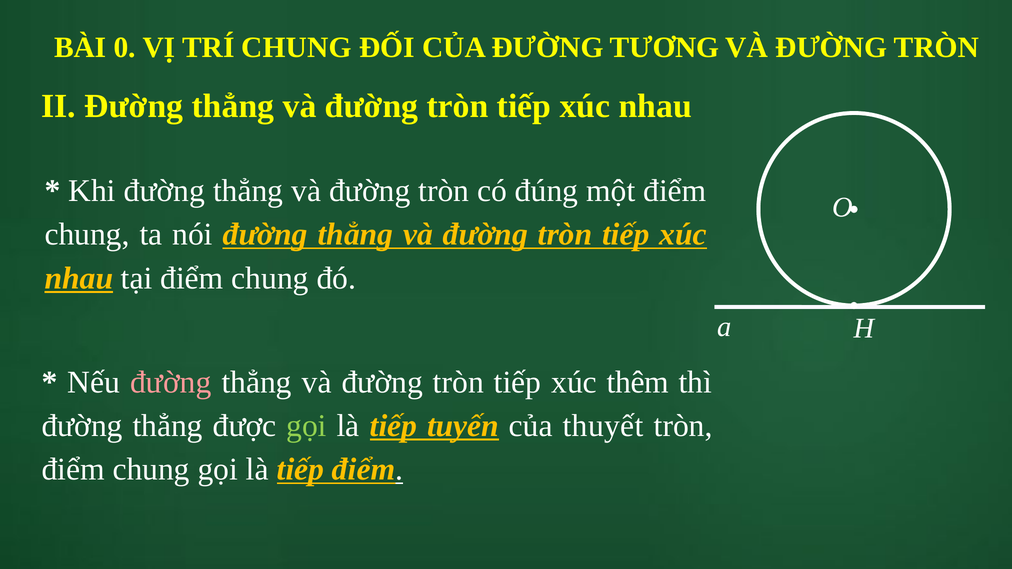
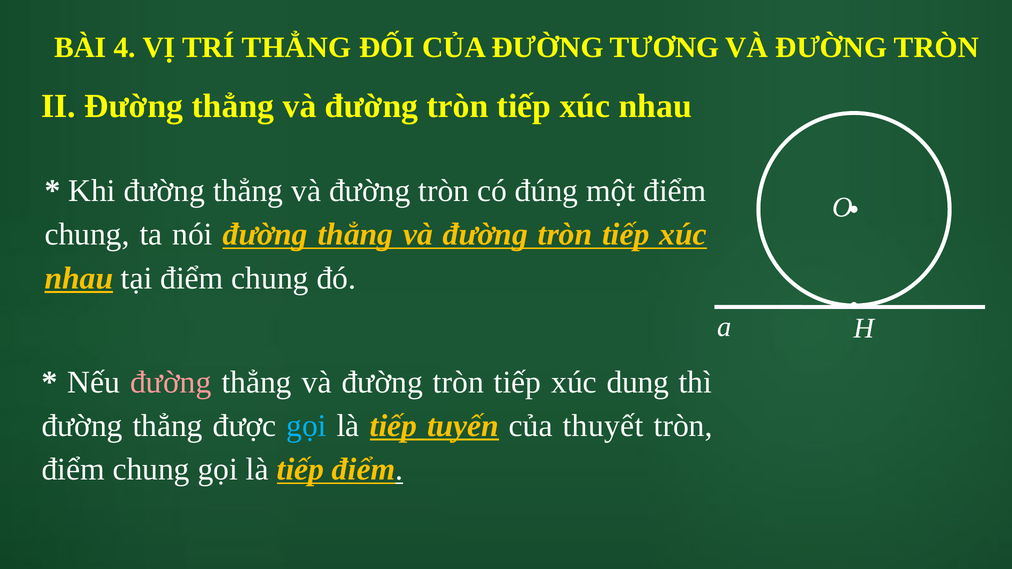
0: 0 -> 4
TRÍ CHUNG: CHUNG -> THẲNG
thêm: thêm -> dung
gọi at (307, 426) colour: light green -> light blue
